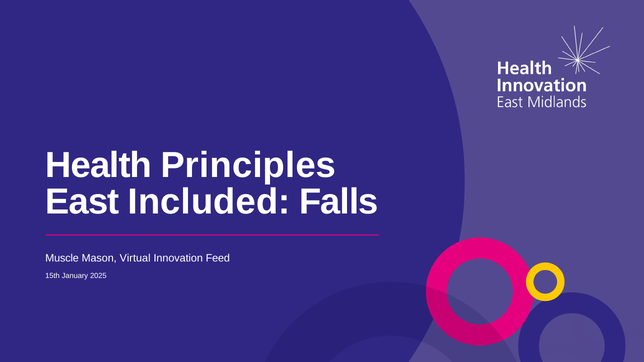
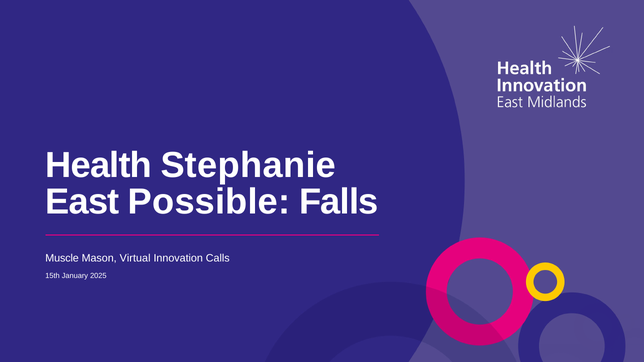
Principles: Principles -> Stephanie
Included: Included -> Possible
Feed: Feed -> Calls
